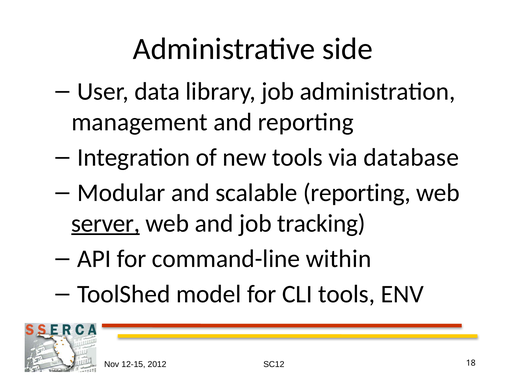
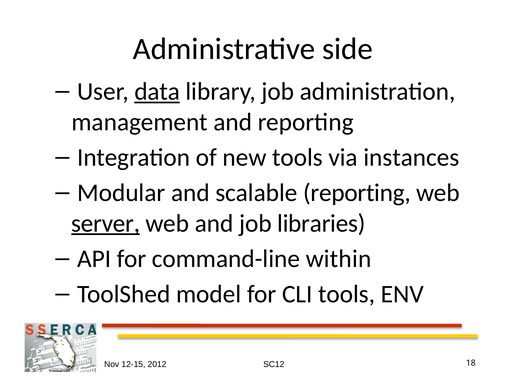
data underline: none -> present
database: database -> instances
tracking: tracking -> libraries
